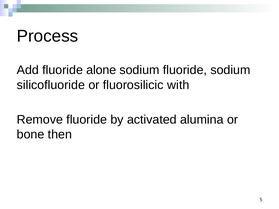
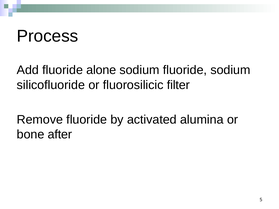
with: with -> filter
then: then -> after
